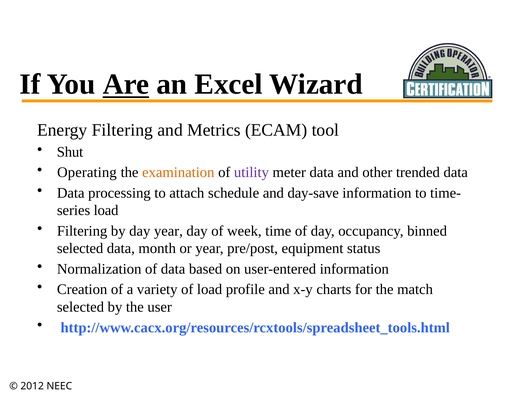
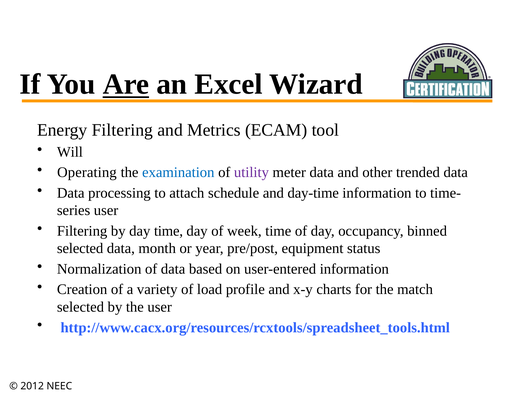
Shut: Shut -> Will
examination colour: orange -> blue
day-save: day-save -> day-time
load at (106, 210): load -> user
day year: year -> time
